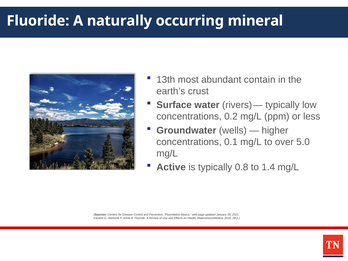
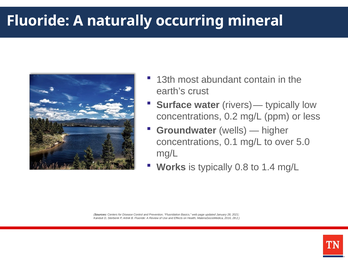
Active: Active -> Works
